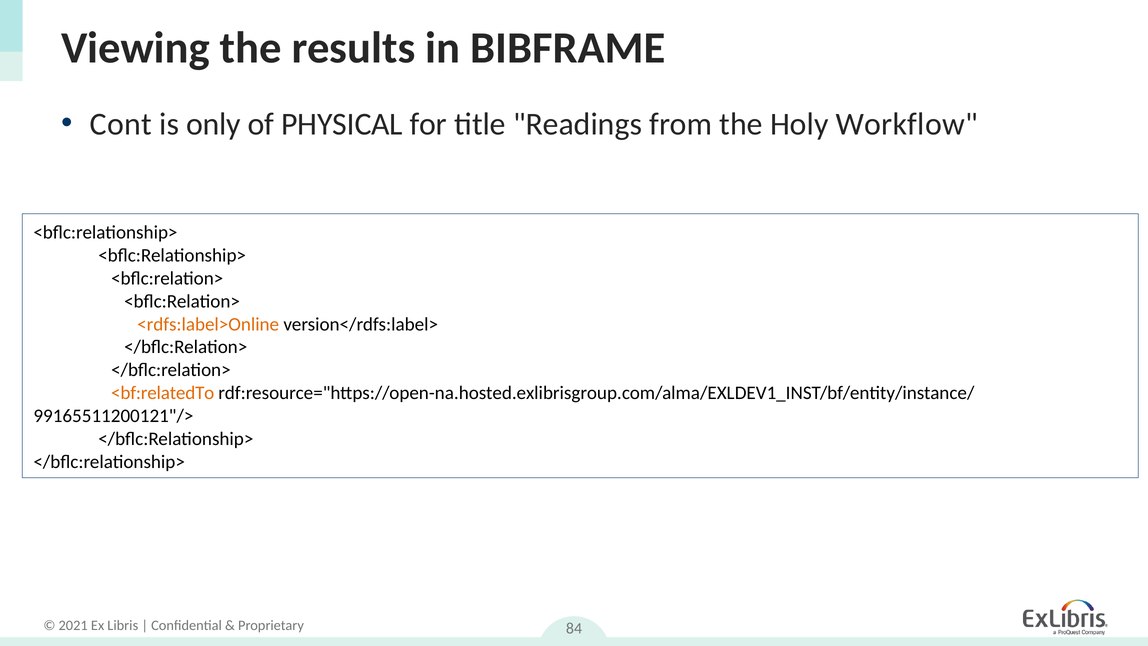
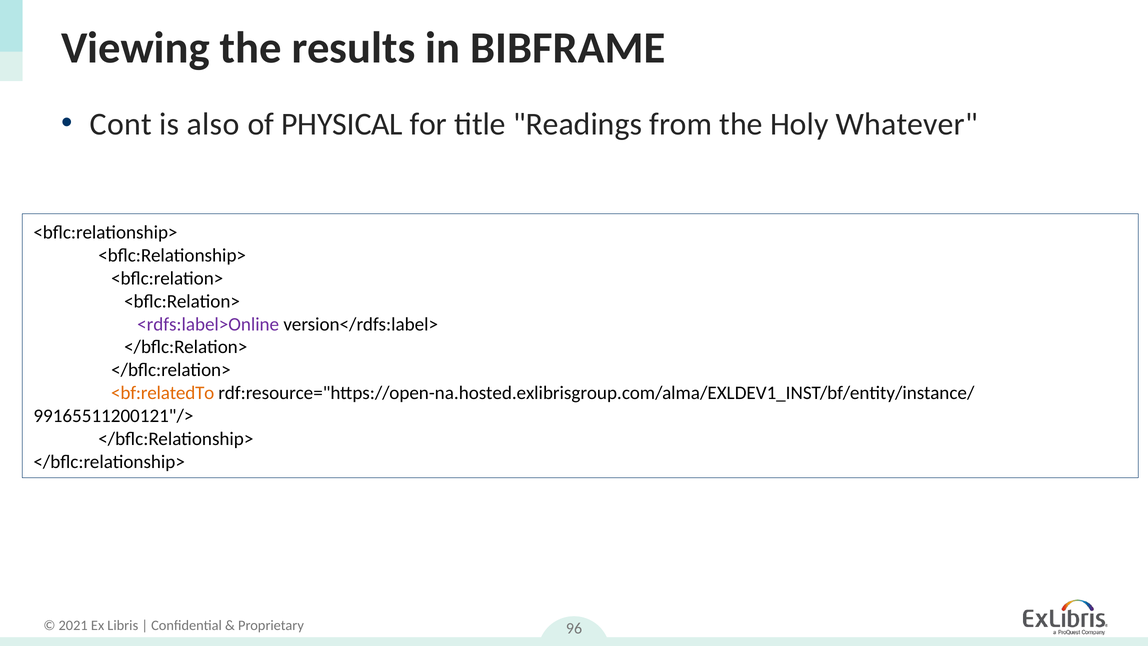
only: only -> also
Workflow: Workflow -> Whatever
<rdfs:label>Online colour: orange -> purple
84: 84 -> 96
